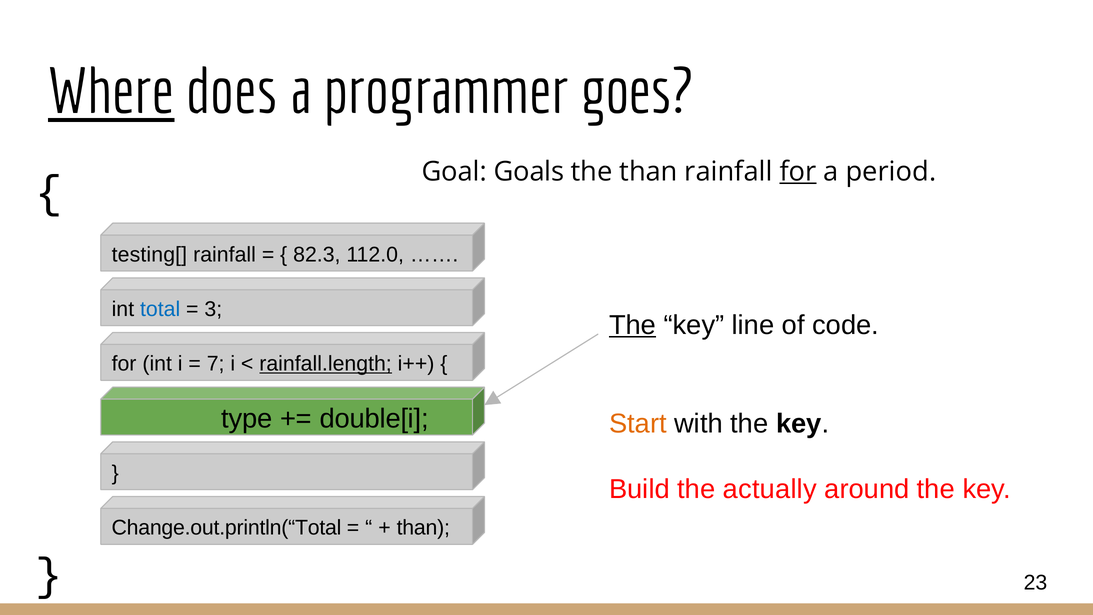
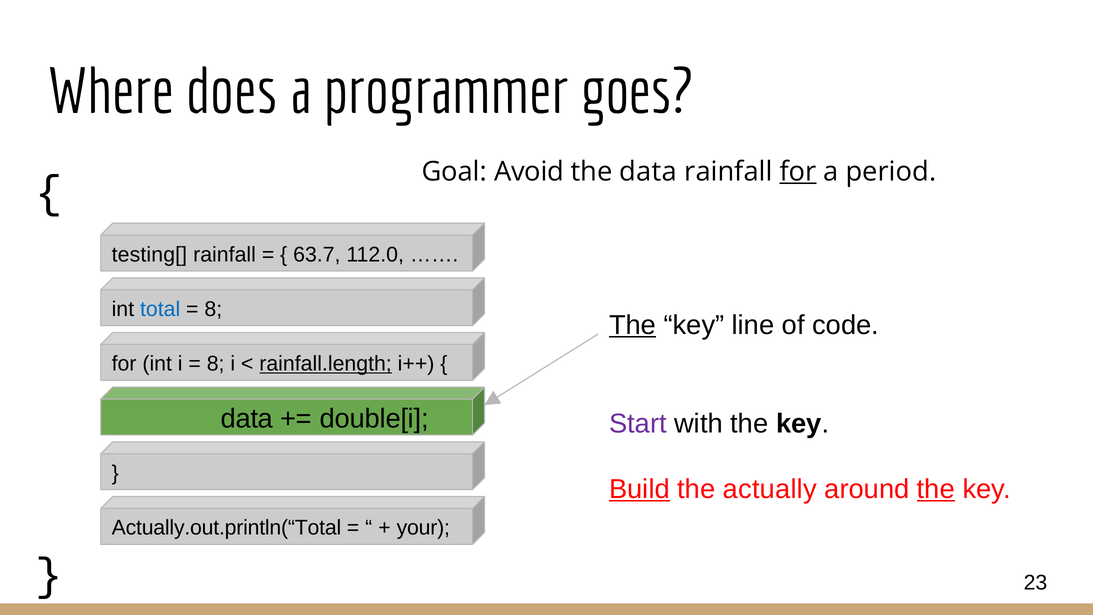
Where underline: present -> none
Goals: Goals -> Avoid
the than: than -> data
82.3: 82.3 -> 63.7
3 at (213, 309): 3 -> 8
7 at (216, 364): 7 -> 8
type at (247, 419): type -> data
Start colour: orange -> purple
Build underline: none -> present
the at (936, 489) underline: none -> present
Change.out.println(“Total: Change.out.println(“Total -> Actually.out.println(“Total
than at (423, 528): than -> your
